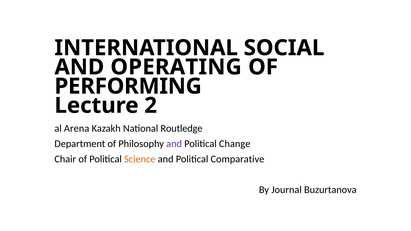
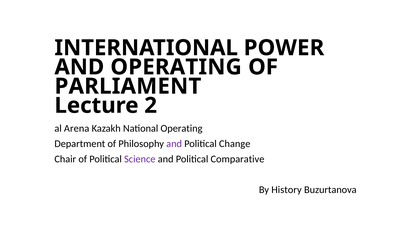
SOCIAL: SOCIAL -> POWER
PERFORMING: PERFORMING -> PARLIAMENT
National Routledge: Routledge -> Operating
Science colour: orange -> purple
Journal: Journal -> History
